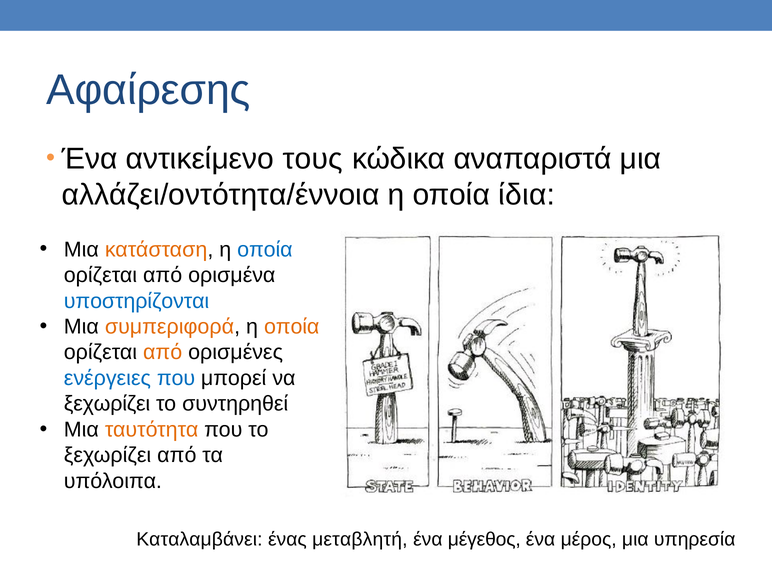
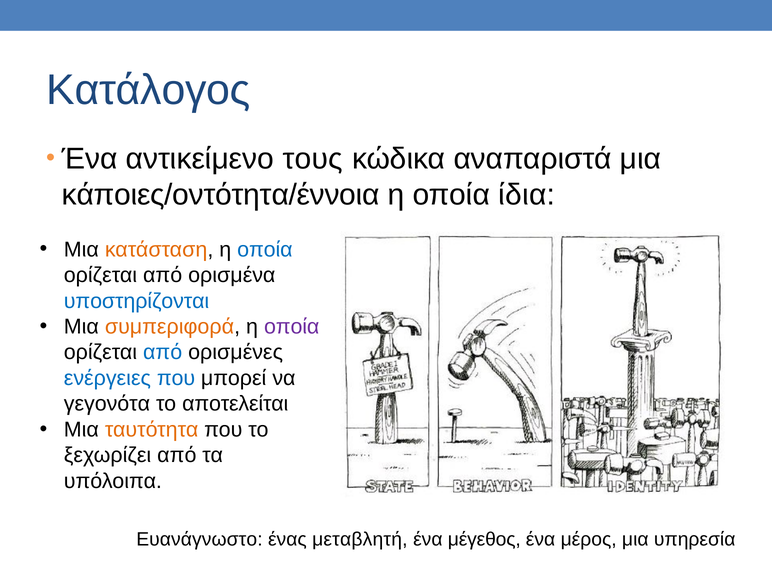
Αφαίρεσης: Αφαίρεσης -> Κατάλογος
αλλάζει/οντότητα/έννοια: αλλάζει/οντότητα/έννοια -> κάποιες/οντότητα/έννοια
οποία at (292, 327) colour: orange -> purple
από at (163, 352) colour: orange -> blue
ξεχωρίζει at (107, 404): ξεχωρίζει -> γεγονότα
συντηρηθεί: συντηρηθεί -> αποτελείται
Καταλαμβάνει: Καταλαμβάνει -> Ευανάγνωστο
